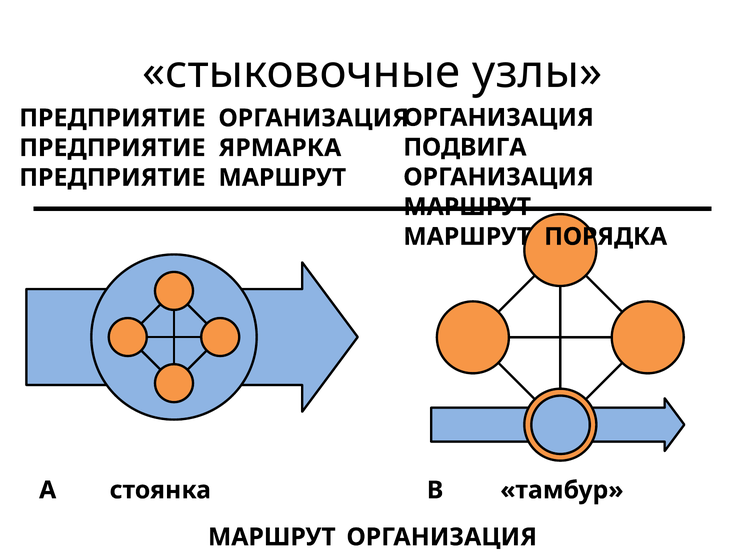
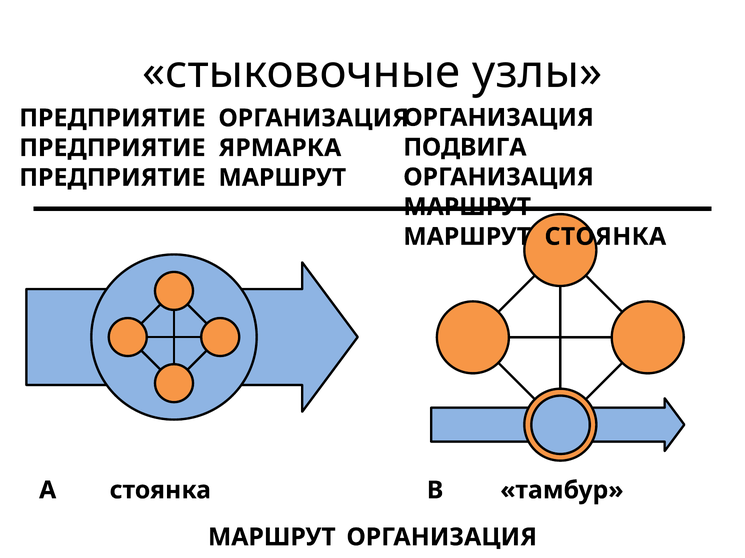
ПОРЯДКА at (606, 237): ПОРЯДКА -> СТОЯНКА
